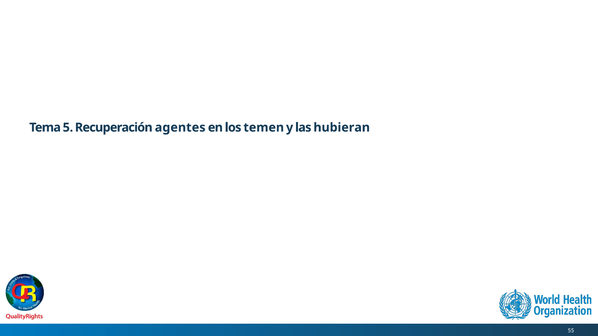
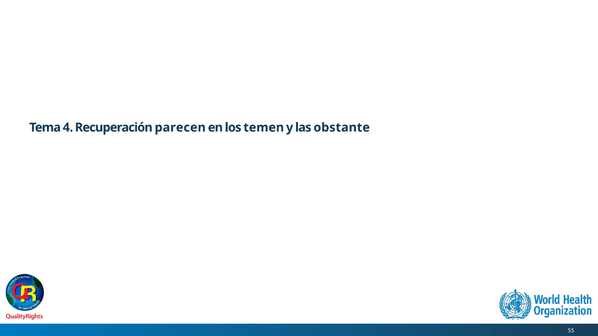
5: 5 -> 4
agentes: agentes -> parecen
hubieran: hubieran -> obstante
